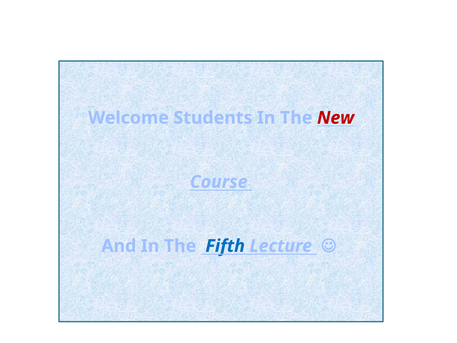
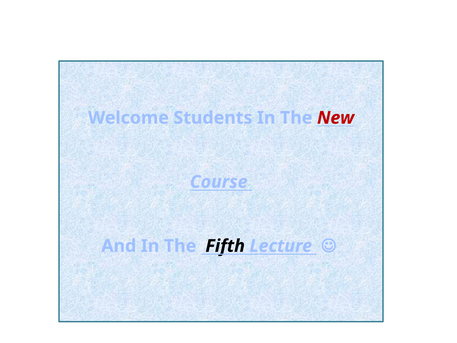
Fifth colour: blue -> black
